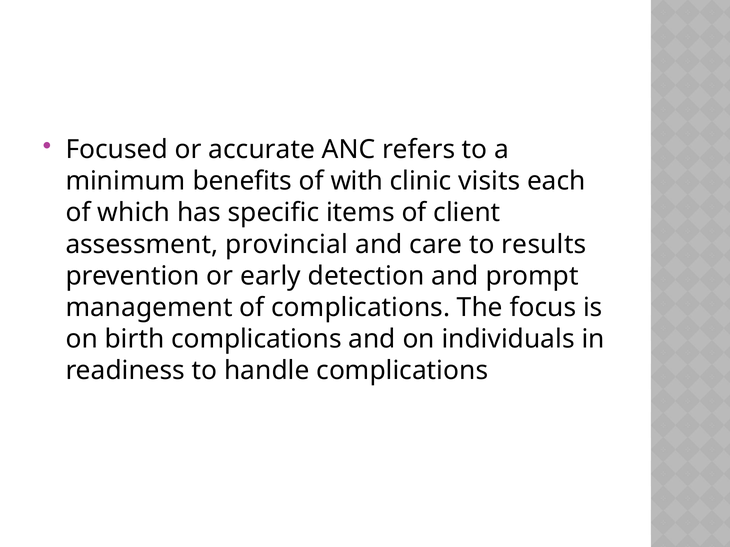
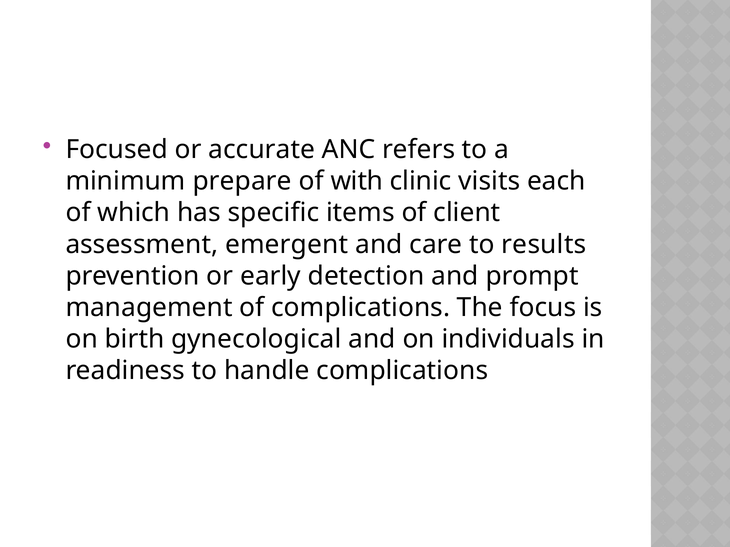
benefits: benefits -> prepare
provincial: provincial -> emergent
birth complications: complications -> gynecological
